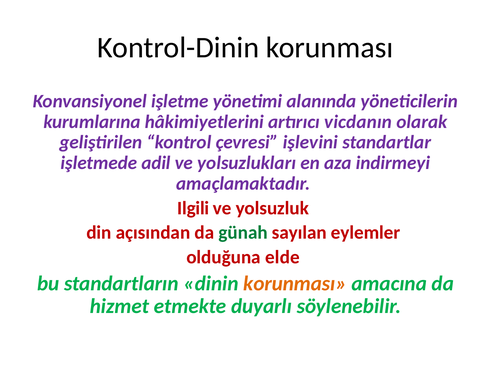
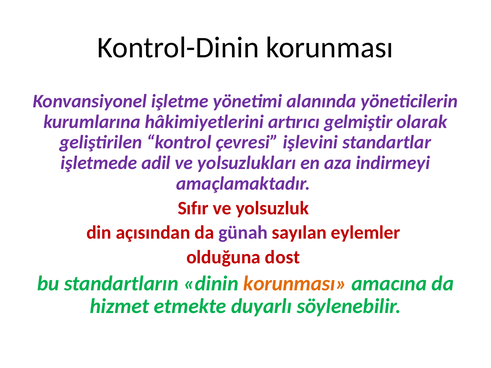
vicdanın: vicdanın -> gelmiştir
Ilgili: Ilgili -> Sıfır
günah colour: green -> purple
elde: elde -> dost
